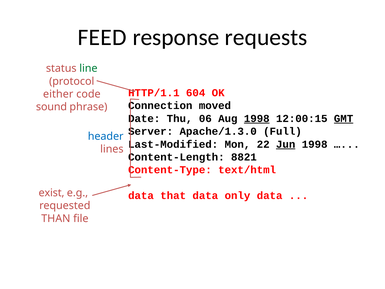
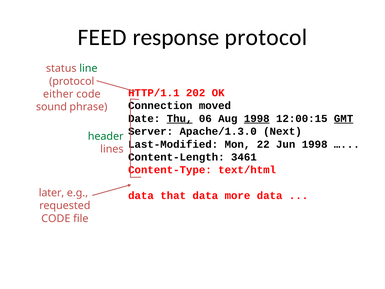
response requests: requests -> protocol
604: 604 -> 202
Thu underline: none -> present
Full: Full -> Next
header colour: blue -> green
Jun underline: present -> none
8821: 8821 -> 3461
exist: exist -> later
only: only -> more
THAN at (56, 218): THAN -> CODE
